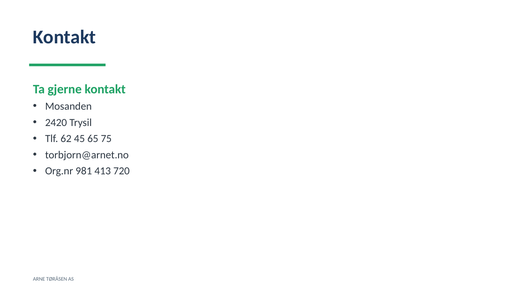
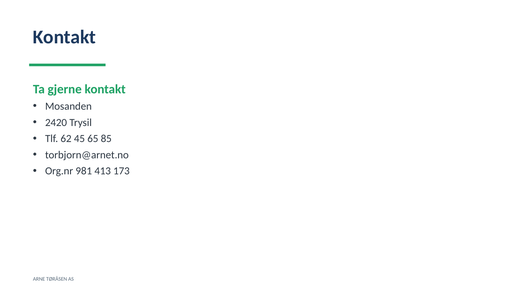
75: 75 -> 85
720: 720 -> 173
